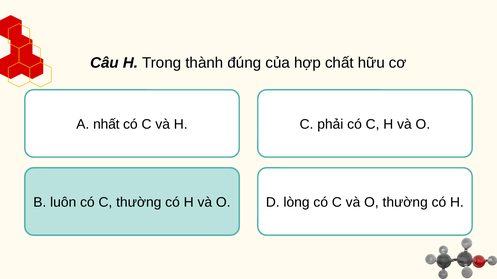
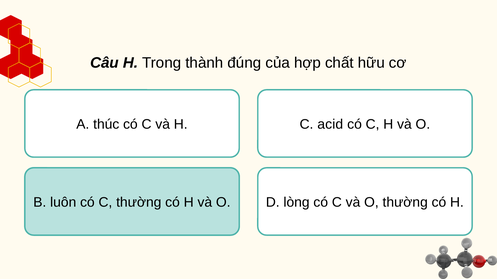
nhất: nhất -> thúc
phải: phải -> acid
